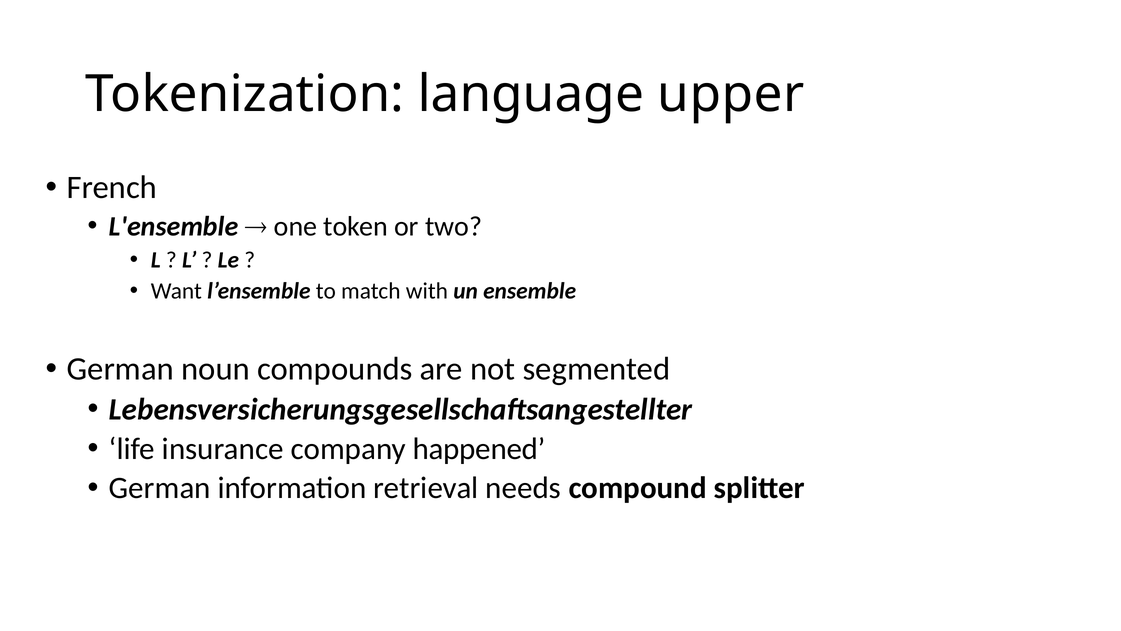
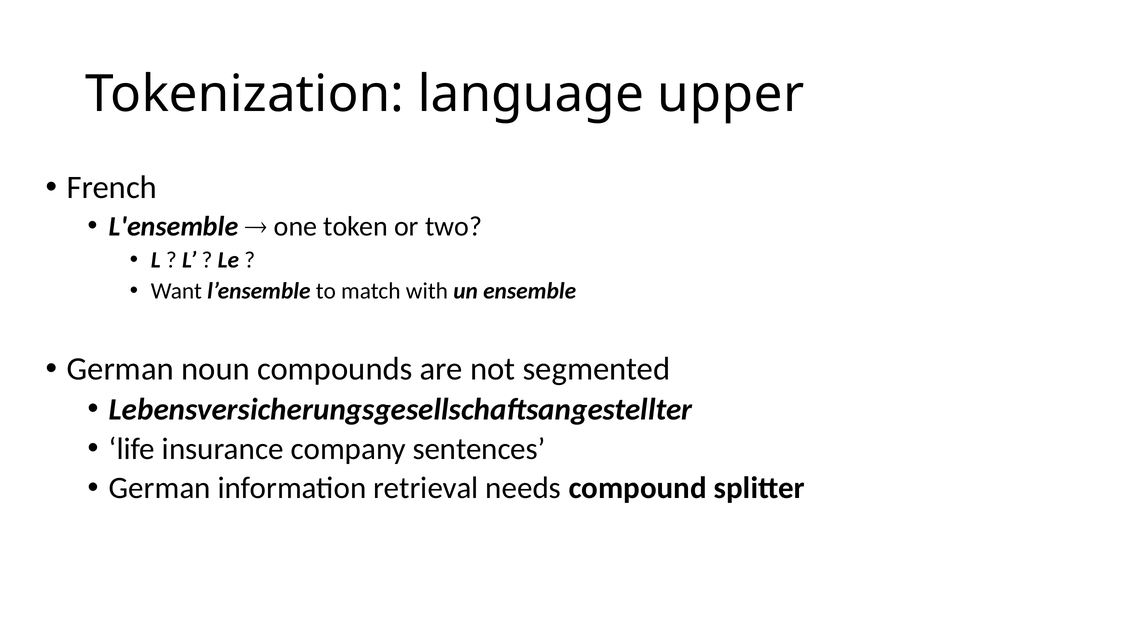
happened: happened -> sentences
